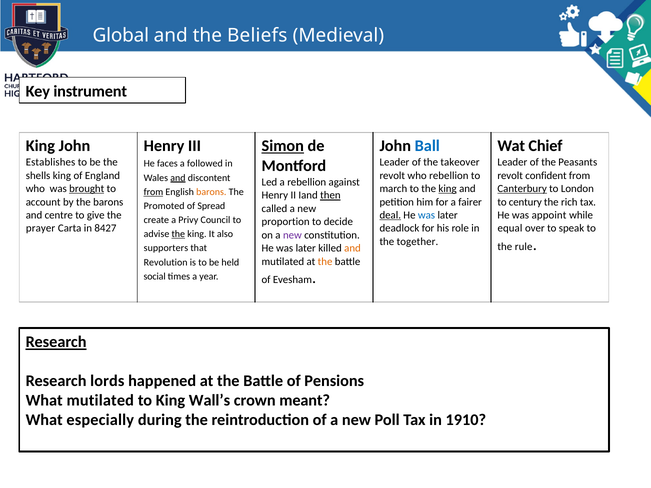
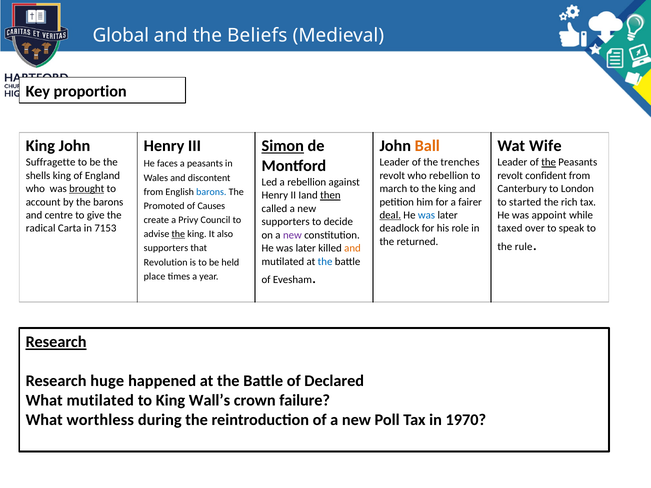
instrument: instrument -> proportion
Ball colour: blue -> orange
Chief: Chief -> Wife
Establishes: Establishes -> Suffragette
takeover: takeover -> trenches
the at (549, 162) underline: none -> present
a followed: followed -> peasants
and at (178, 178) underline: present -> none
king at (448, 189) underline: present -> none
Canterbury underline: present -> none
from at (153, 192) underline: present -> none
barons at (211, 192) colour: orange -> blue
century: century -> started
Spread: Spread -> Causes
proportion at (286, 222): proportion -> supporters
prayer: prayer -> radical
8427: 8427 -> 7153
equal: equal -> taxed
together: together -> returned
the at (325, 262) colour: orange -> blue
social: social -> place
lords: lords -> huge
Pensions: Pensions -> Declared
meant: meant -> failure
especially: especially -> worthless
1910: 1910 -> 1970
